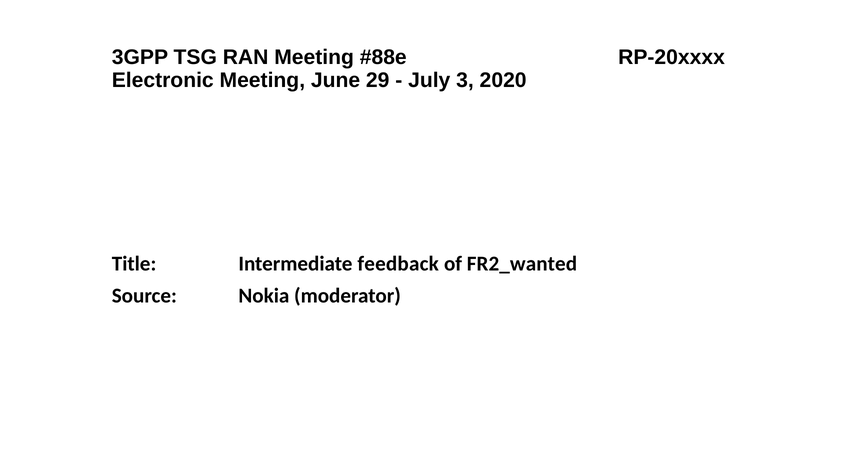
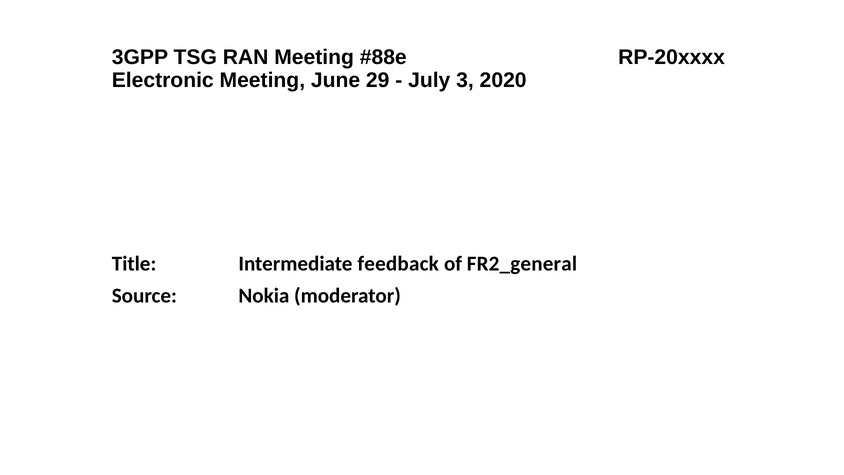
FR2_wanted: FR2_wanted -> FR2_general
